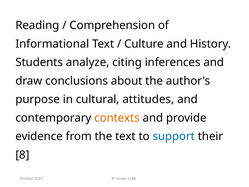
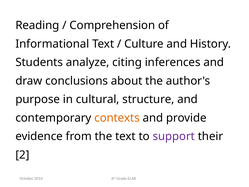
attitudes: attitudes -> structure
support colour: blue -> purple
8: 8 -> 2
